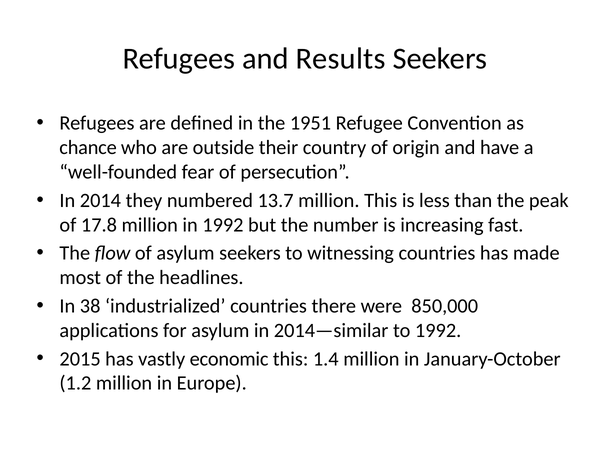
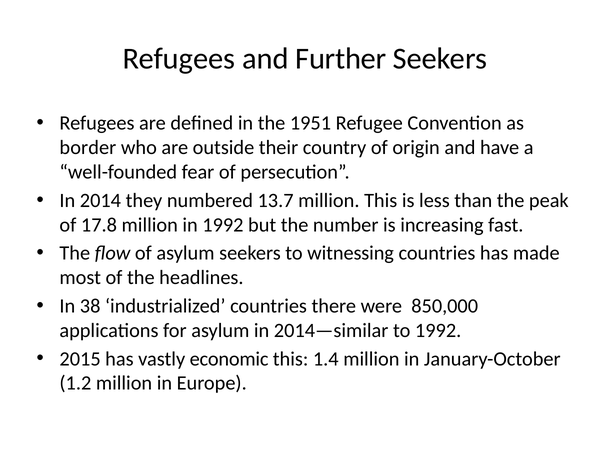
Results: Results -> Further
chance: chance -> border
